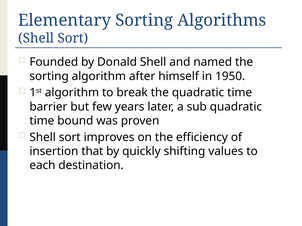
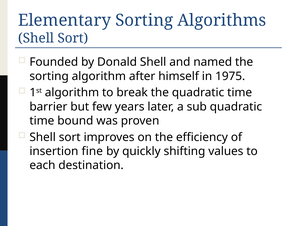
1950: 1950 -> 1975
that: that -> fine
